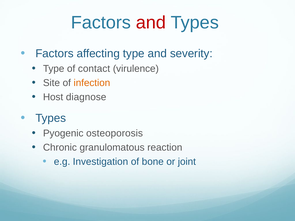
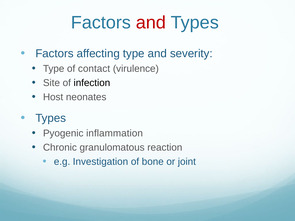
infection colour: orange -> black
diagnose: diagnose -> neonates
osteoporosis: osteoporosis -> inflammation
